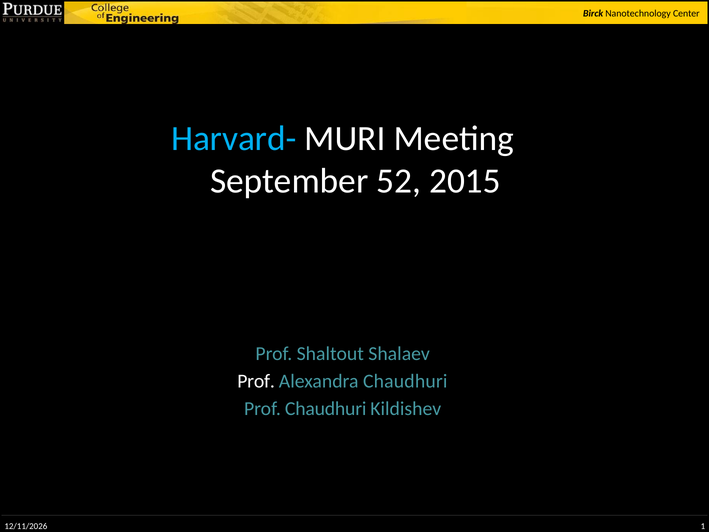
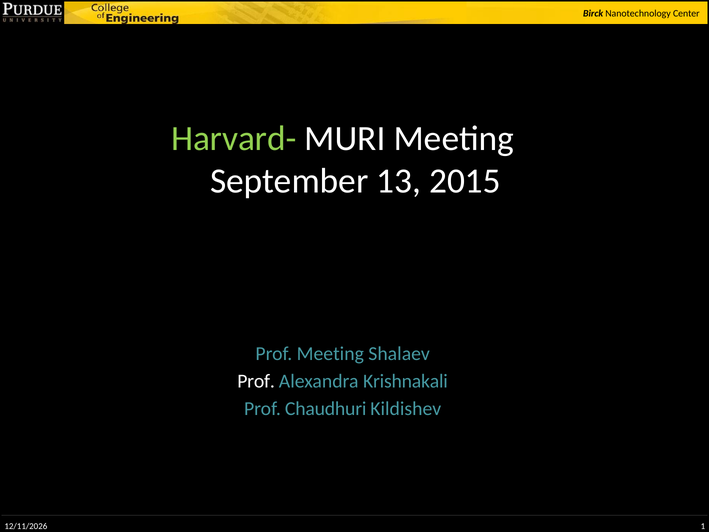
Harvard- colour: light blue -> light green
52: 52 -> 13
Prof Shaltout: Shaltout -> Meeting
Alexandra Chaudhuri: Chaudhuri -> Krishnakali
